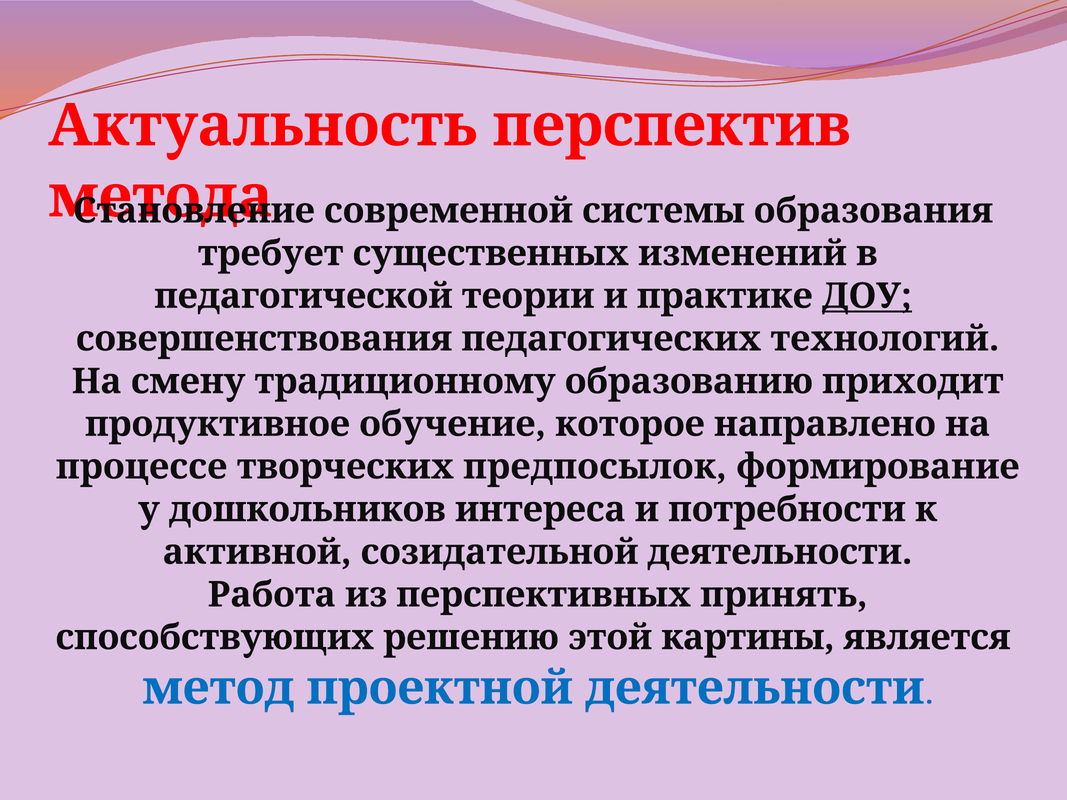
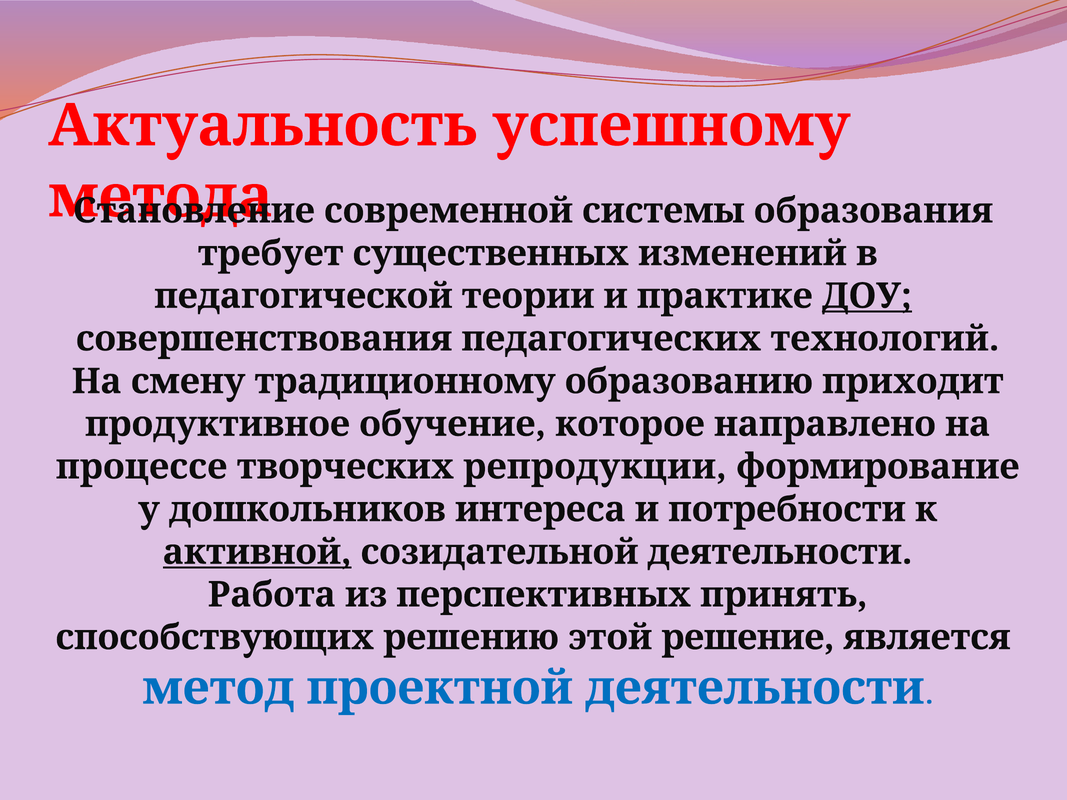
перспектив: перспектив -> успешному
предпосылок: предпосылок -> репродукции
активной underline: none -> present
картины: картины -> решение
